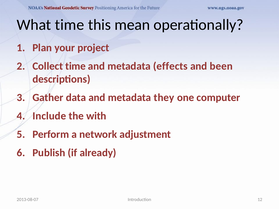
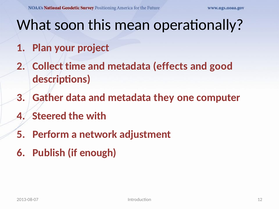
What time: time -> soon
been: been -> good
Include: Include -> Steered
already: already -> enough
